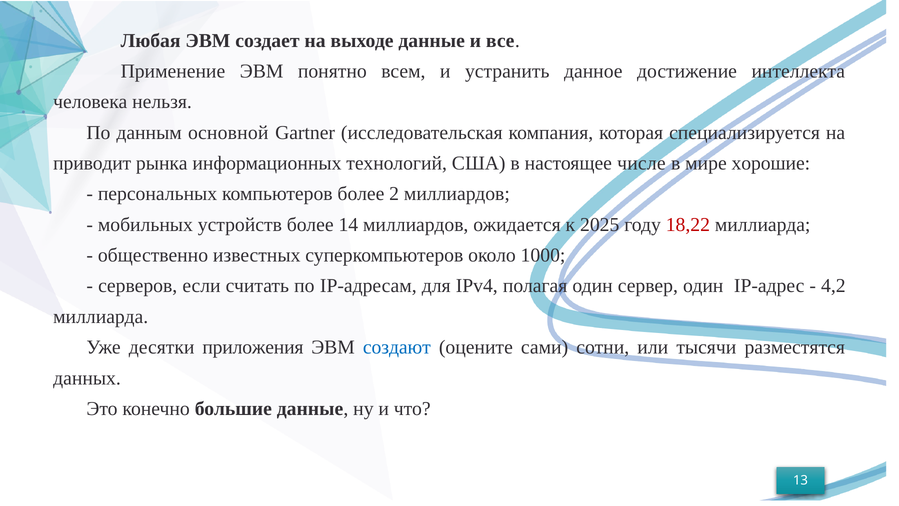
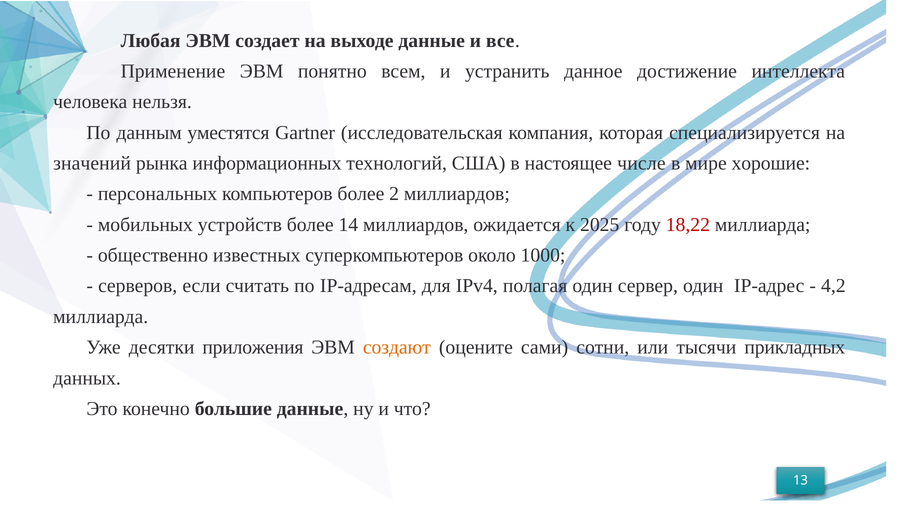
основной: основной -> уместятся
приводит: приводит -> значений
создают colour: blue -> orange
разместятся: разместятся -> прикладных
